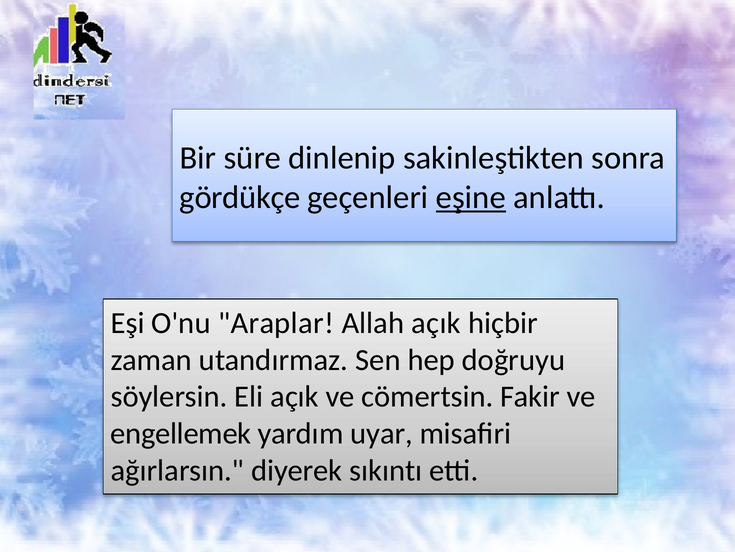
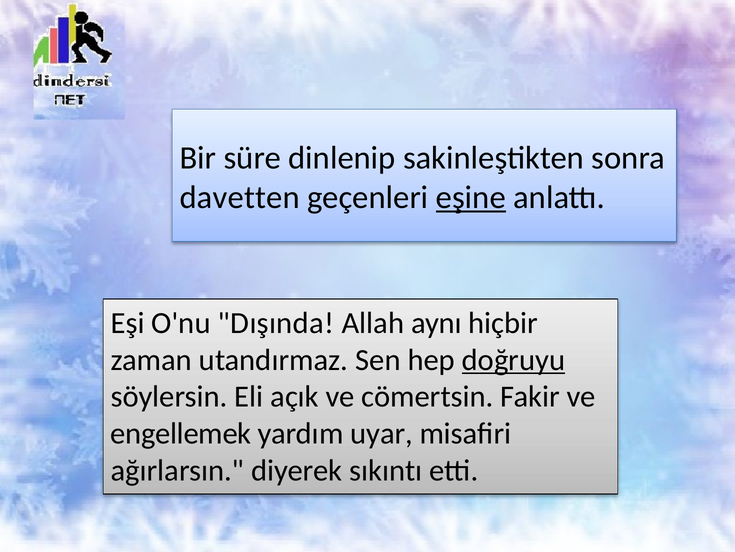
gördükçe: gördükçe -> davetten
Araplar: Araplar -> Dışında
Allah açık: açık -> aynı
doğruyu underline: none -> present
